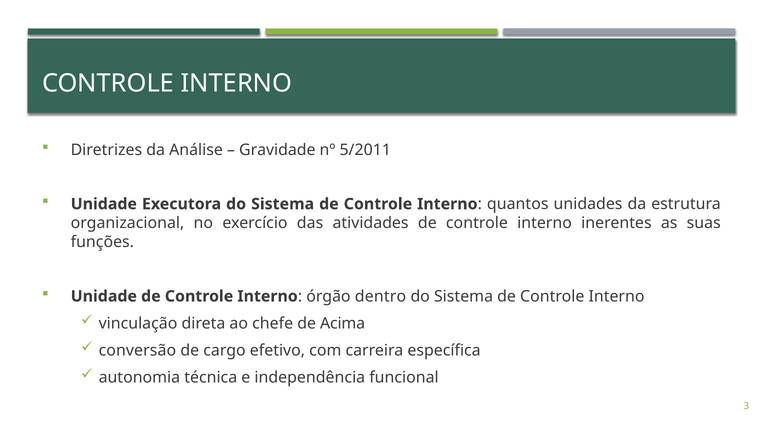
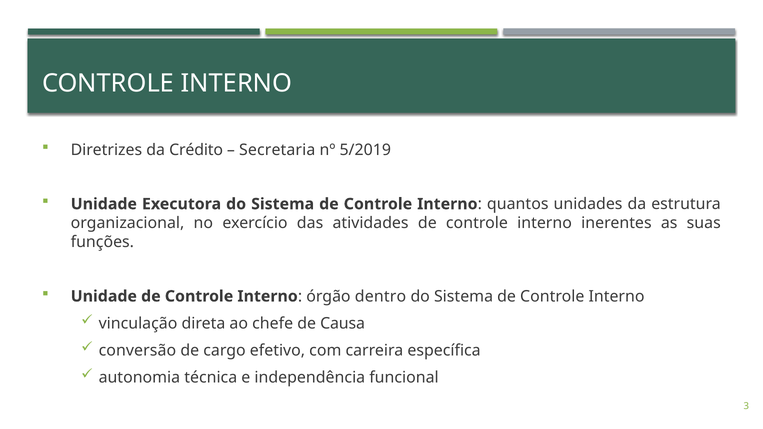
Análise: Análise -> Crédito
Gravidade: Gravidade -> Secretaria
5/2011: 5/2011 -> 5/2019
Acima: Acima -> Causa
